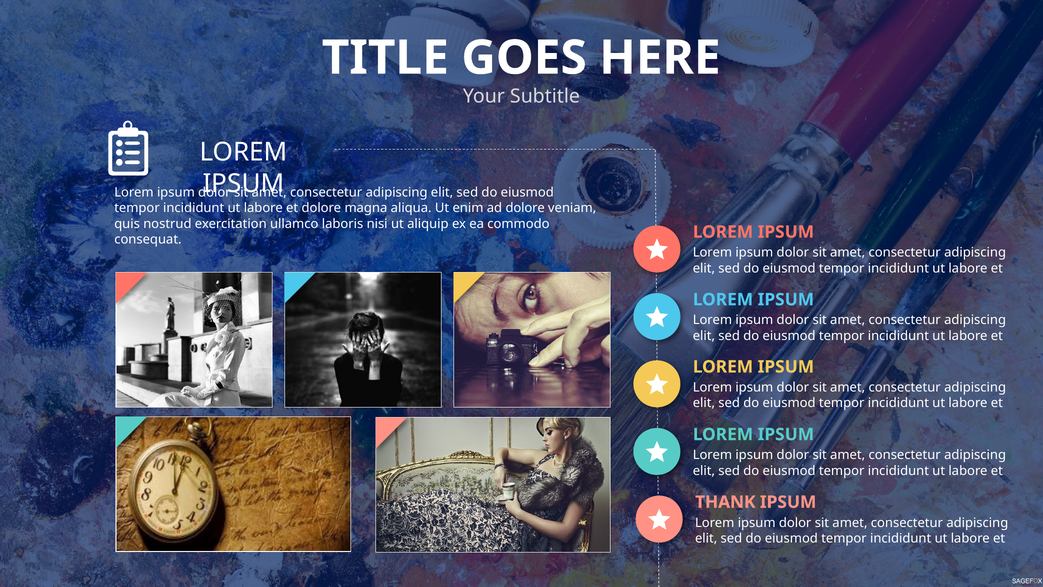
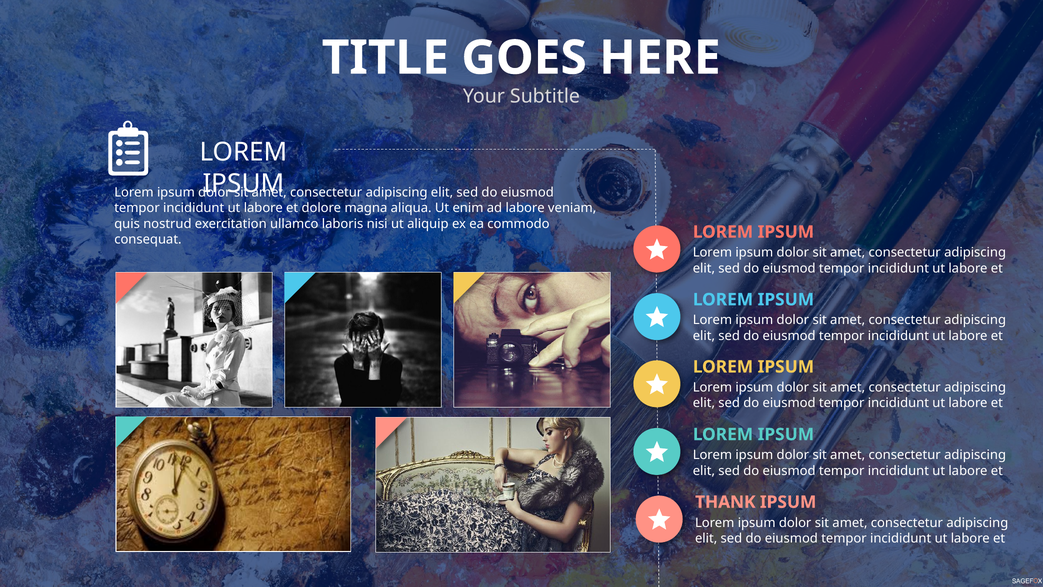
ad dolore: dolore -> labore
